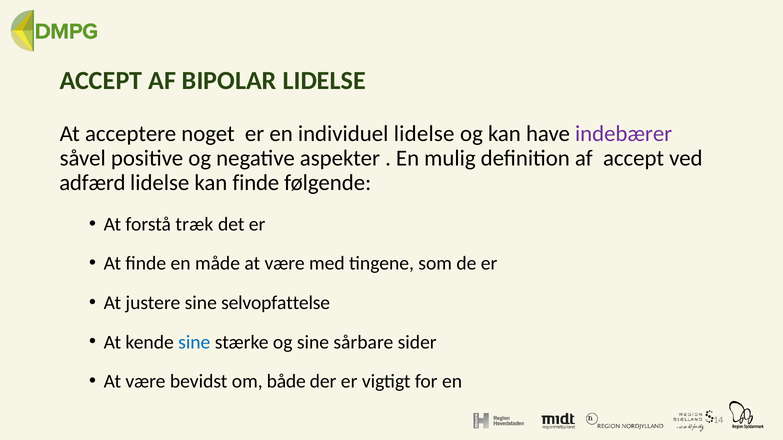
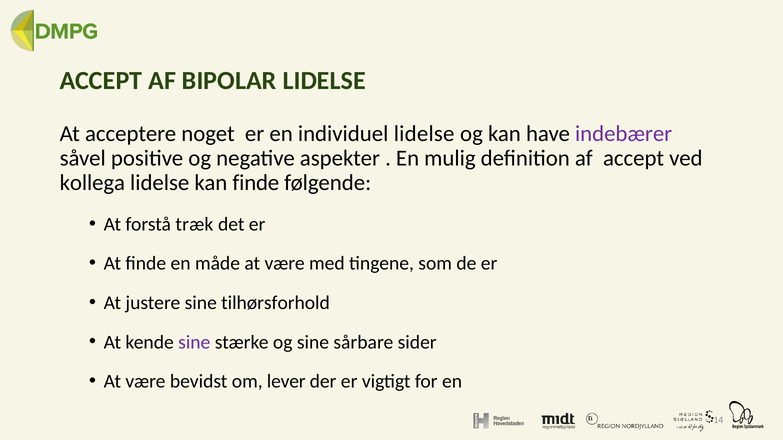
adfærd: adfærd -> kollega
selvopfattelse: selvopfattelse -> tilhørsforhold
sine at (194, 342) colour: blue -> purple
både: både -> lever
